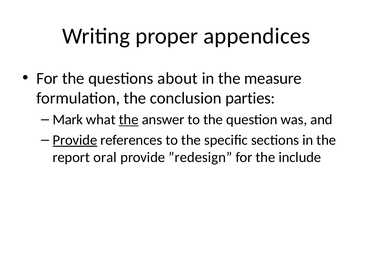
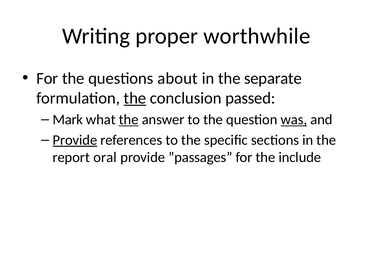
appendices: appendices -> worthwhile
measure: measure -> separate
the at (135, 98) underline: none -> present
parties: parties -> passed
was underline: none -> present
”redesign: ”redesign -> ”passages
